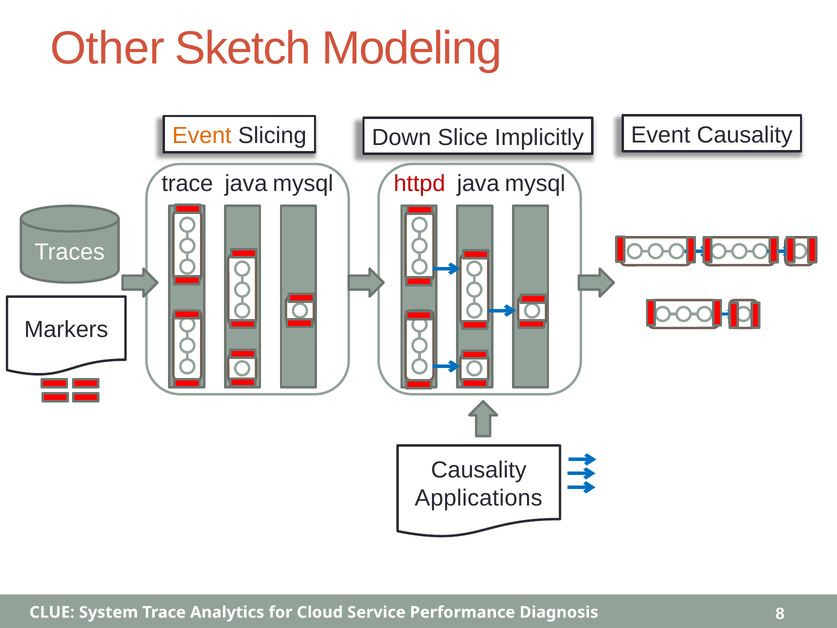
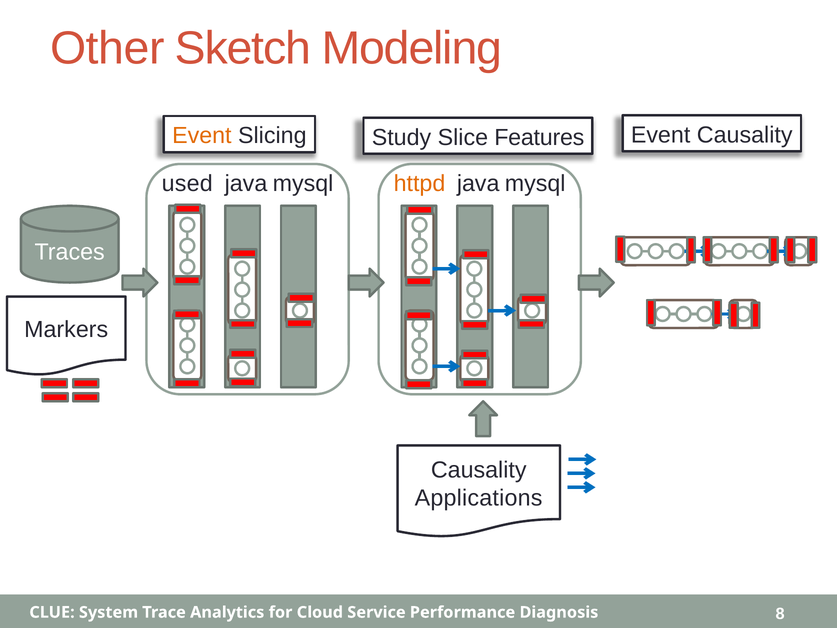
Down: Down -> Study
Implicitly: Implicitly -> Features
trace at (187, 184): trace -> used
httpd colour: red -> orange
